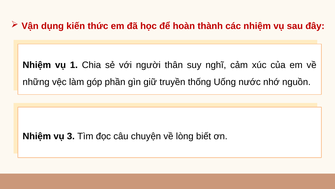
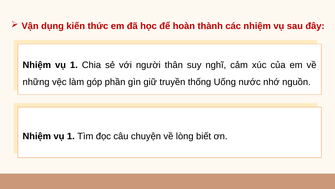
3 at (71, 136): 3 -> 1
